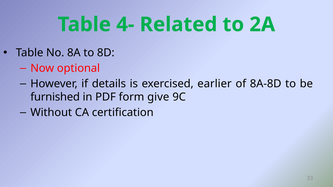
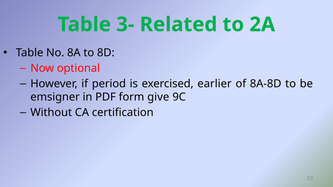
4-: 4- -> 3-
details: details -> period
furnished: furnished -> emsigner
